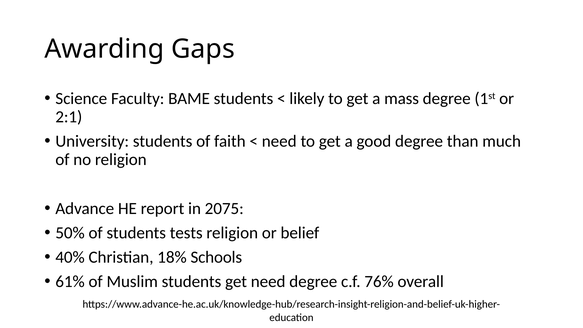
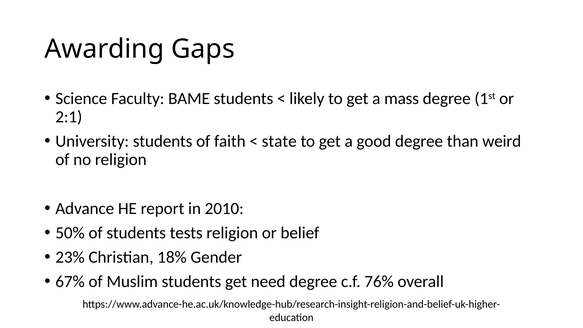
need at (279, 141): need -> state
much: much -> weird
2075: 2075 -> 2010
40%: 40% -> 23%
Schools: Schools -> Gender
61%: 61% -> 67%
